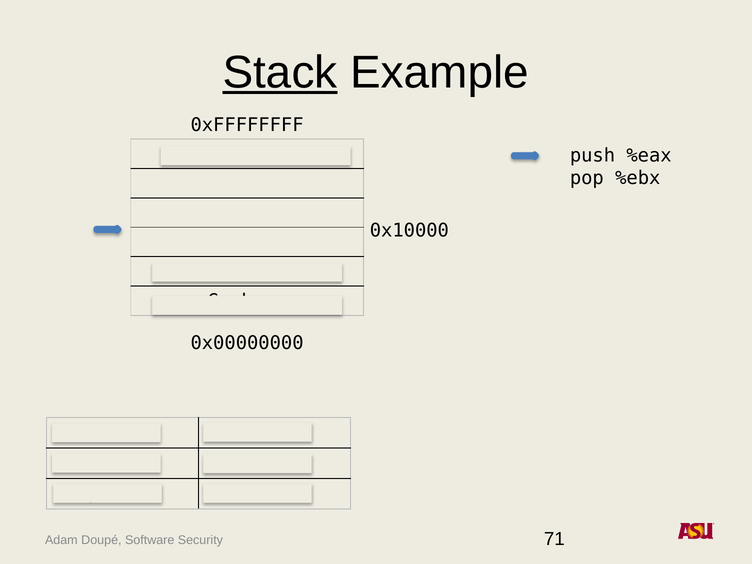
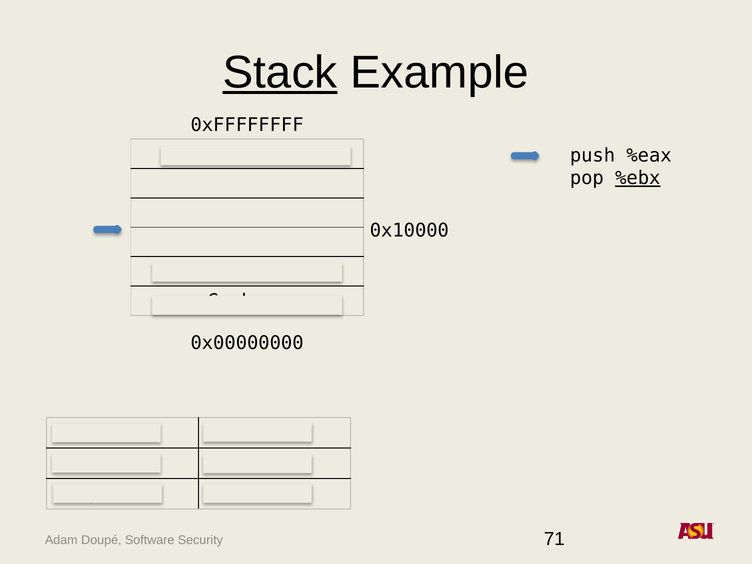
%ebx at (638, 178) underline: none -> present
